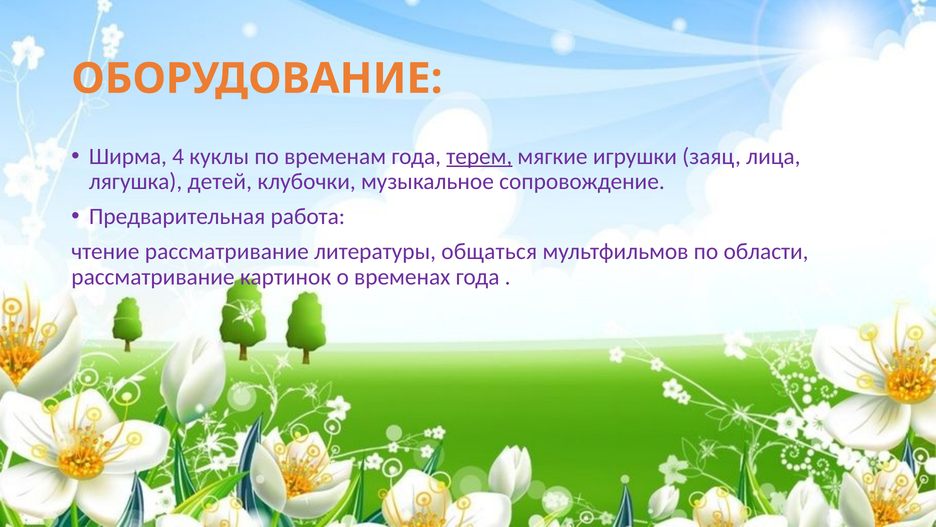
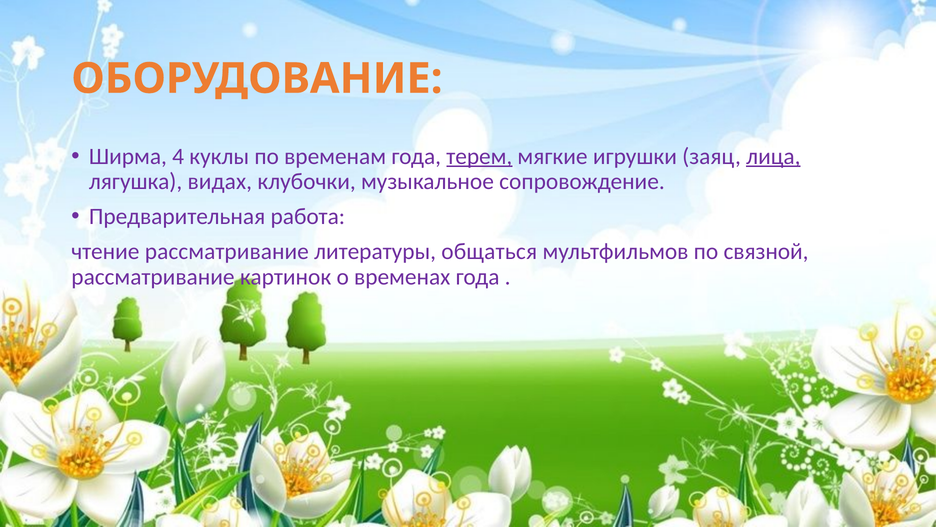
лица underline: none -> present
детей: детей -> видах
области: области -> связной
